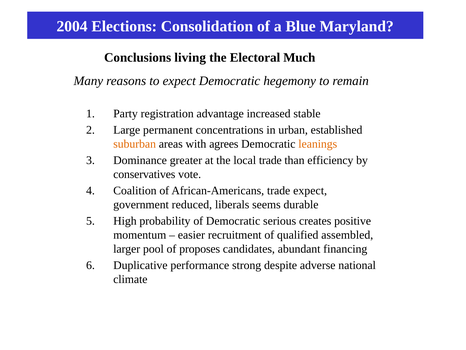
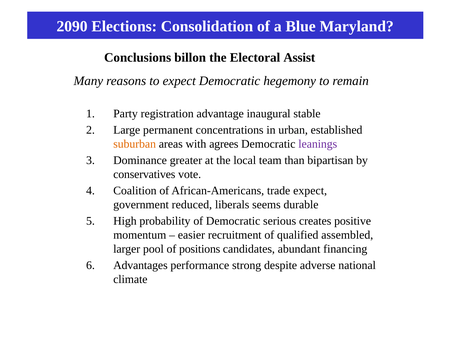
2004: 2004 -> 2090
living: living -> billon
Much: Much -> Assist
increased: increased -> inaugural
leanings colour: orange -> purple
local trade: trade -> team
efficiency: efficiency -> bipartisan
proposes: proposes -> positions
Duplicative: Duplicative -> Advantages
